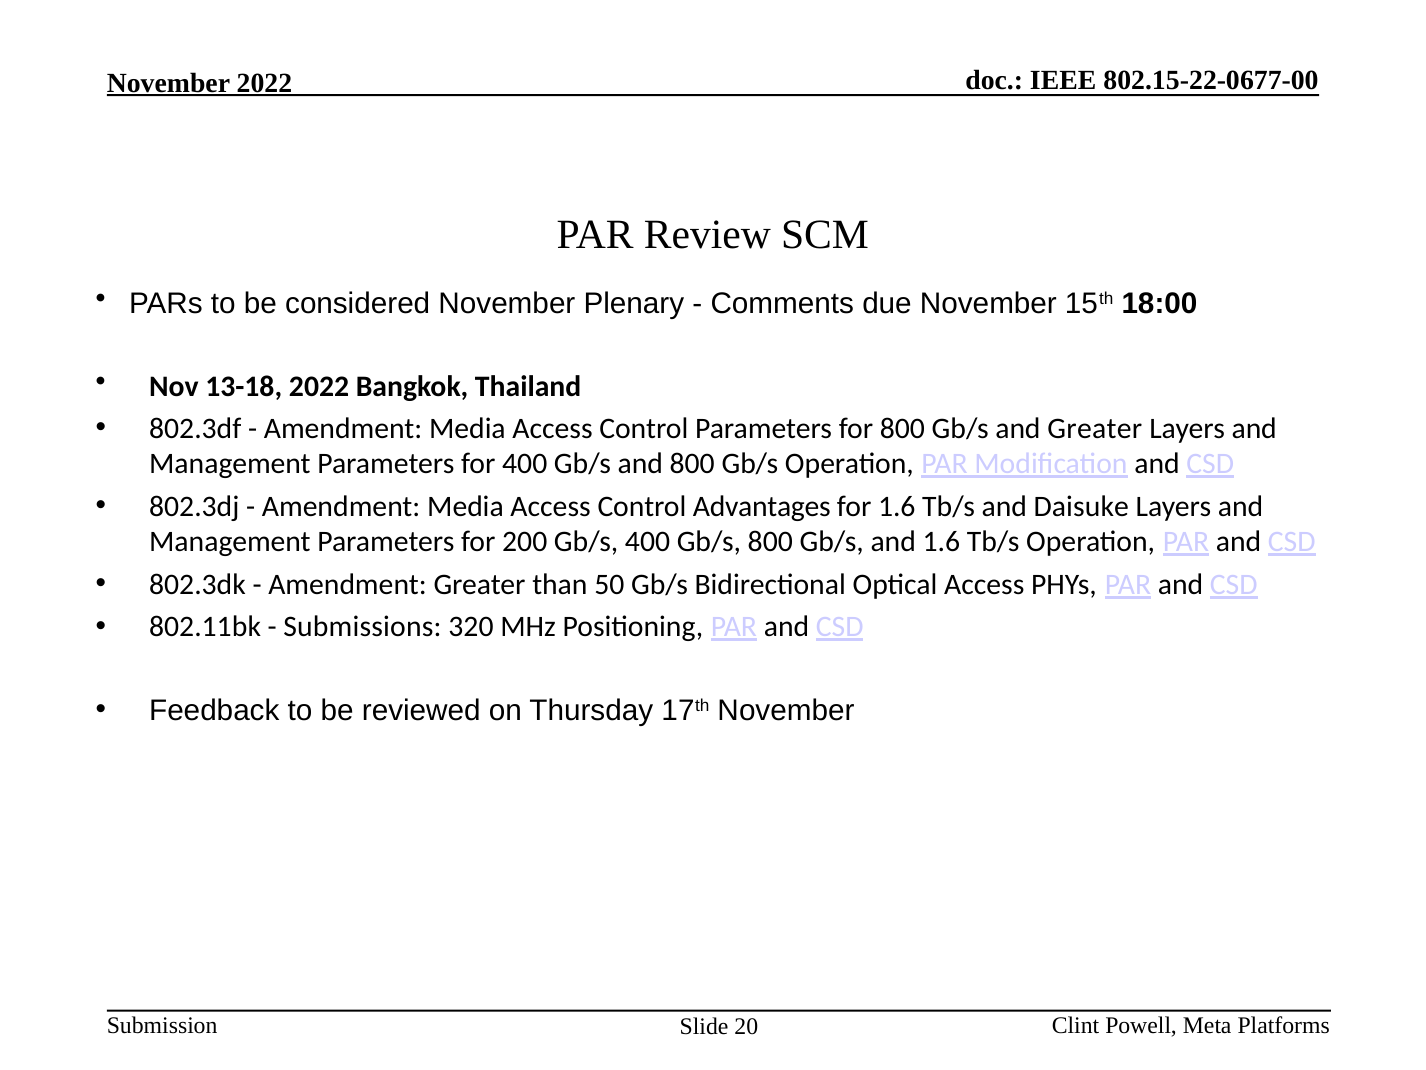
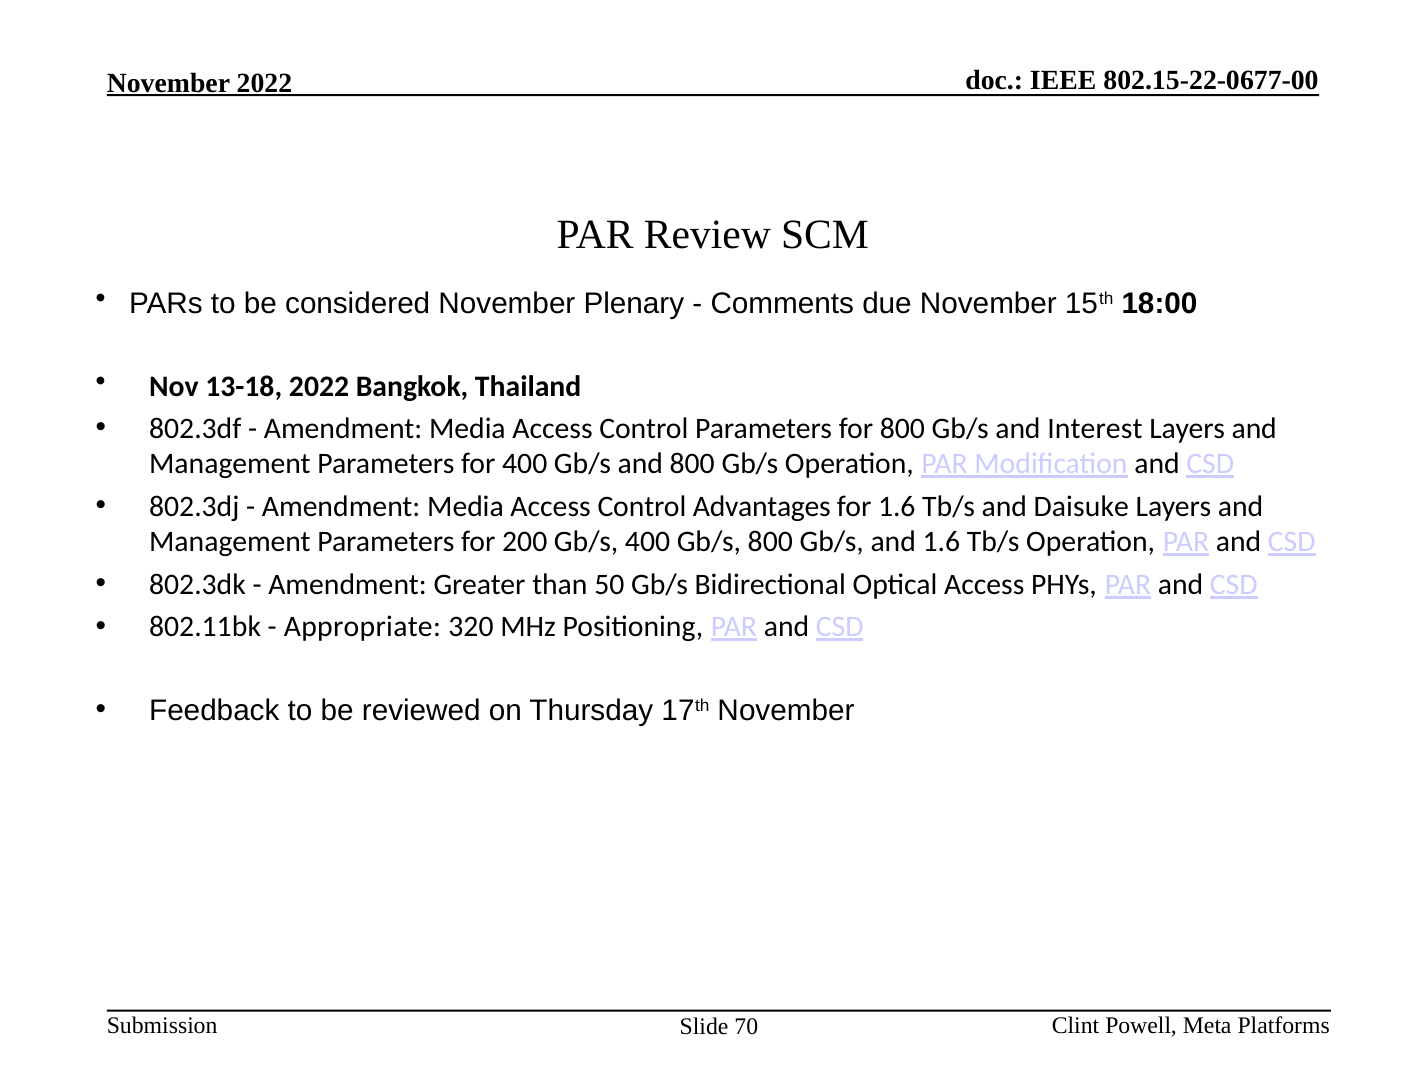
and Greater: Greater -> Interest
Submissions: Submissions -> Appropriate
20: 20 -> 70
